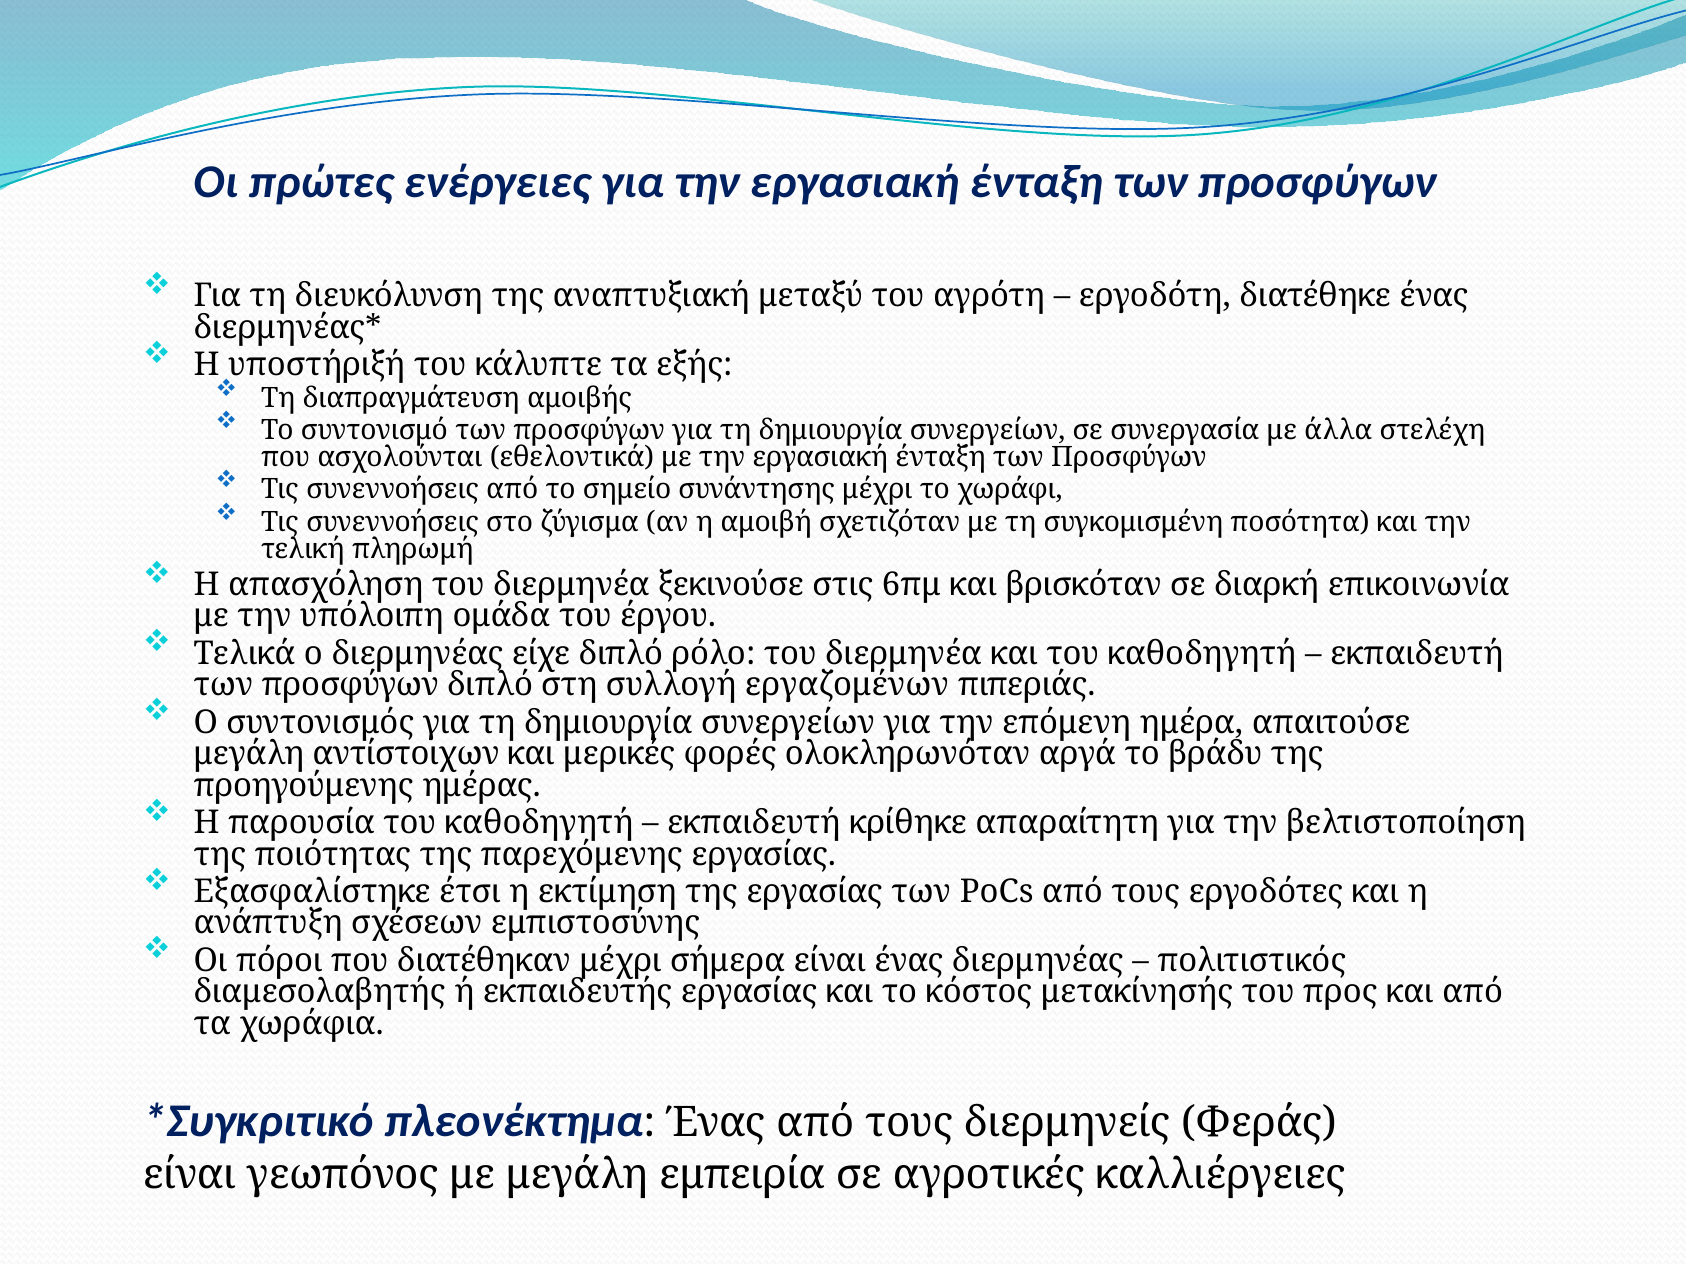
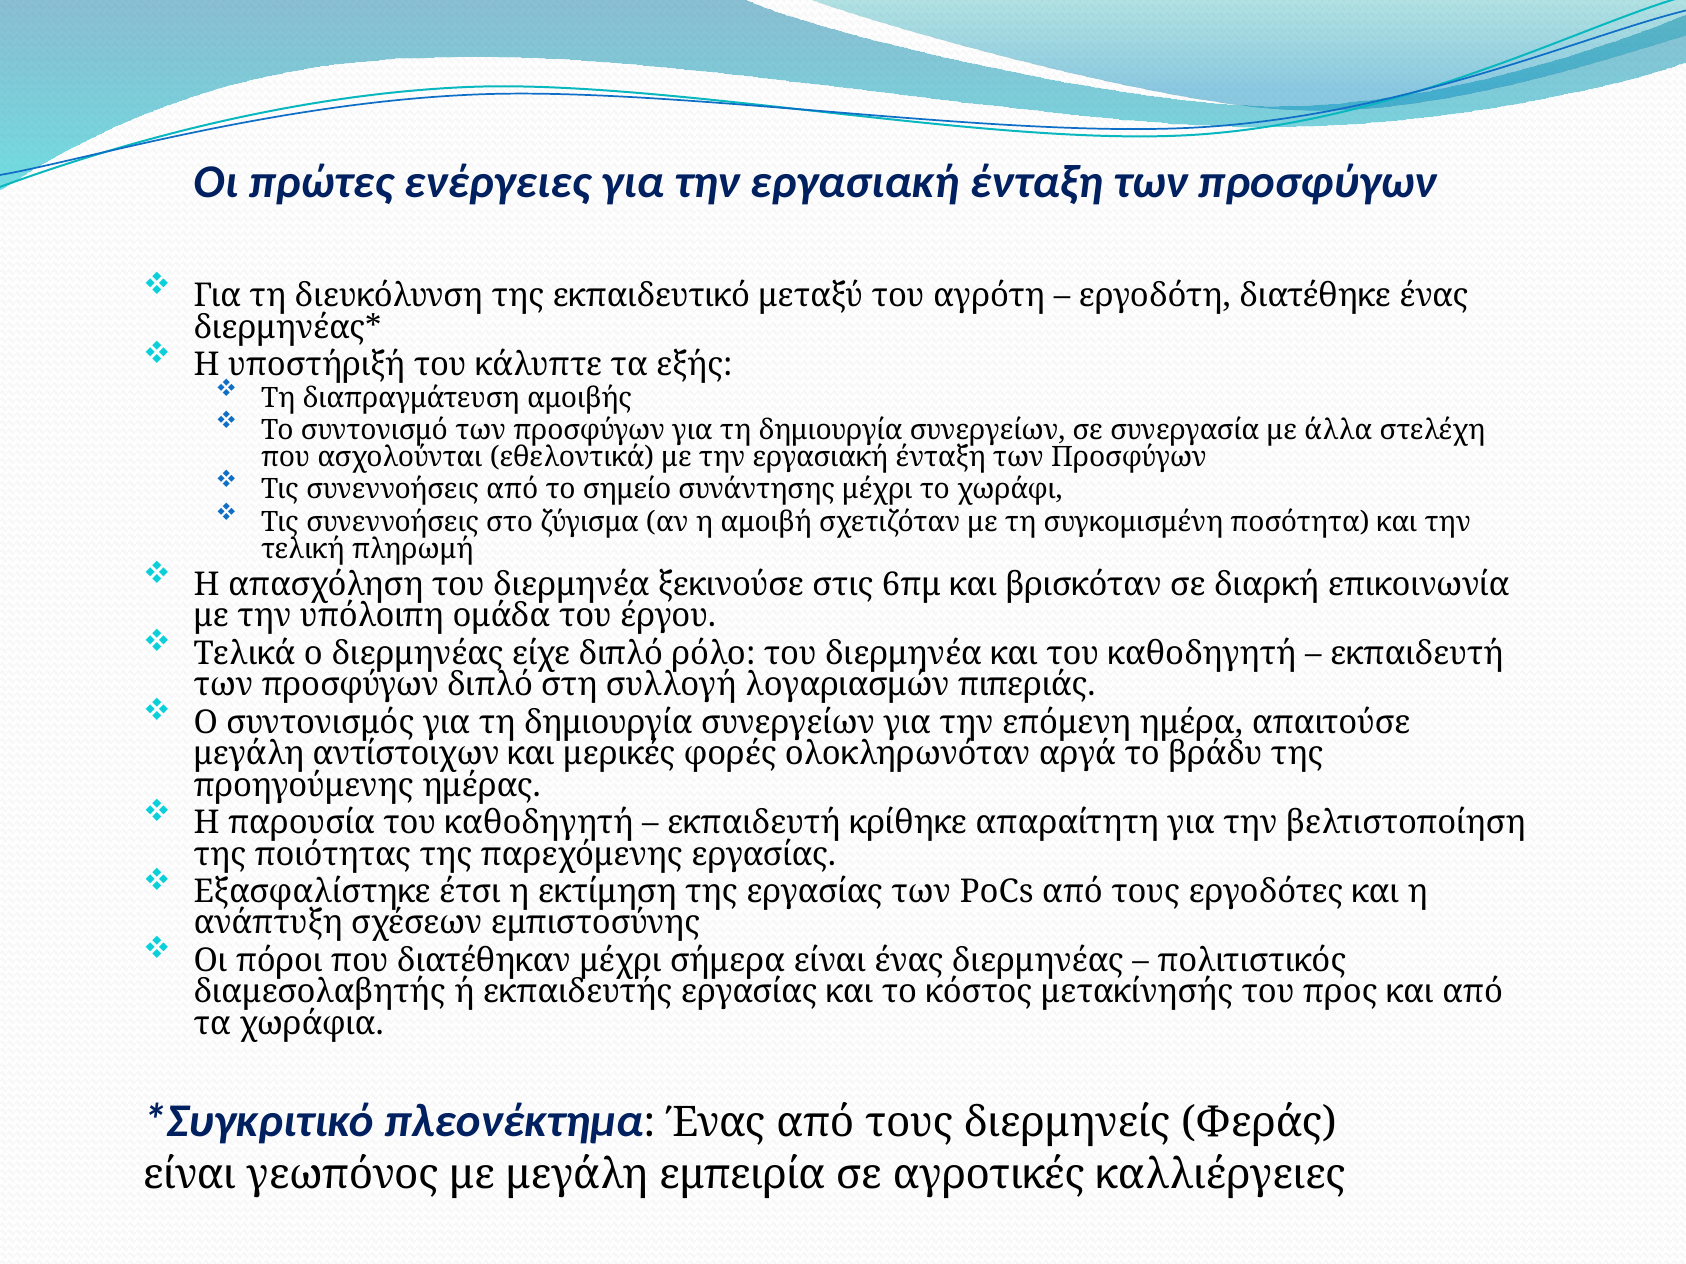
αναπτυξιακή: αναπτυξιακή -> εκπαιδευτικό
εργαζομένων: εργαζομένων -> λογαριασμών
